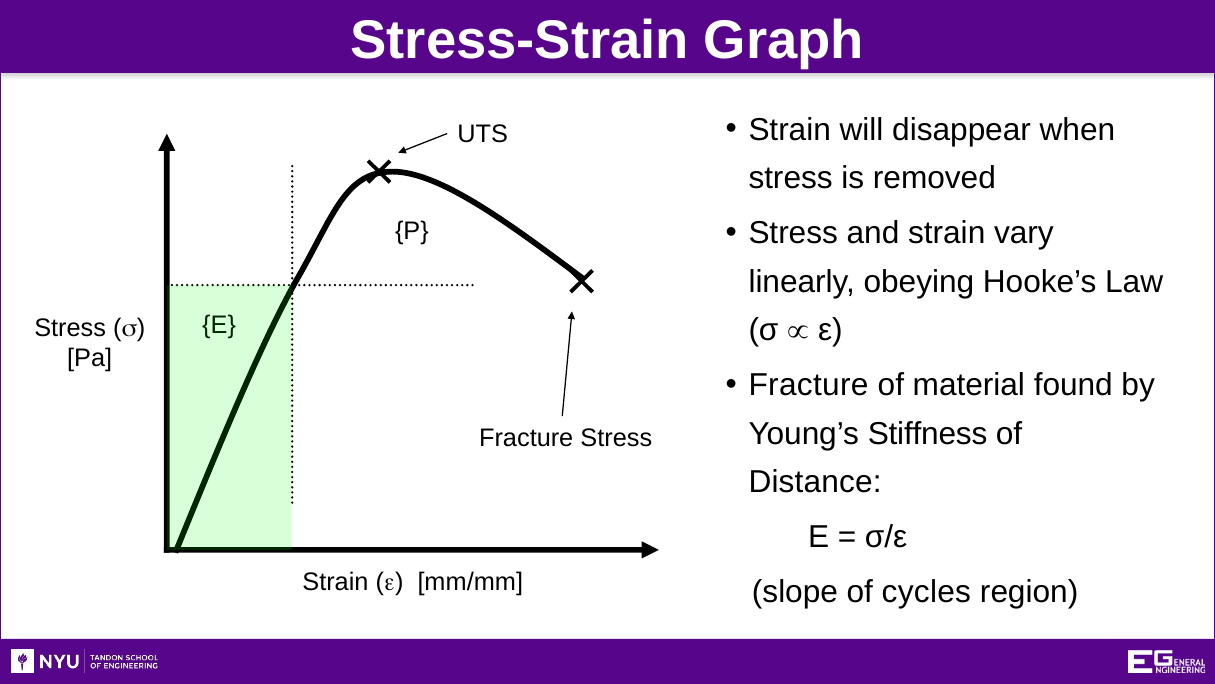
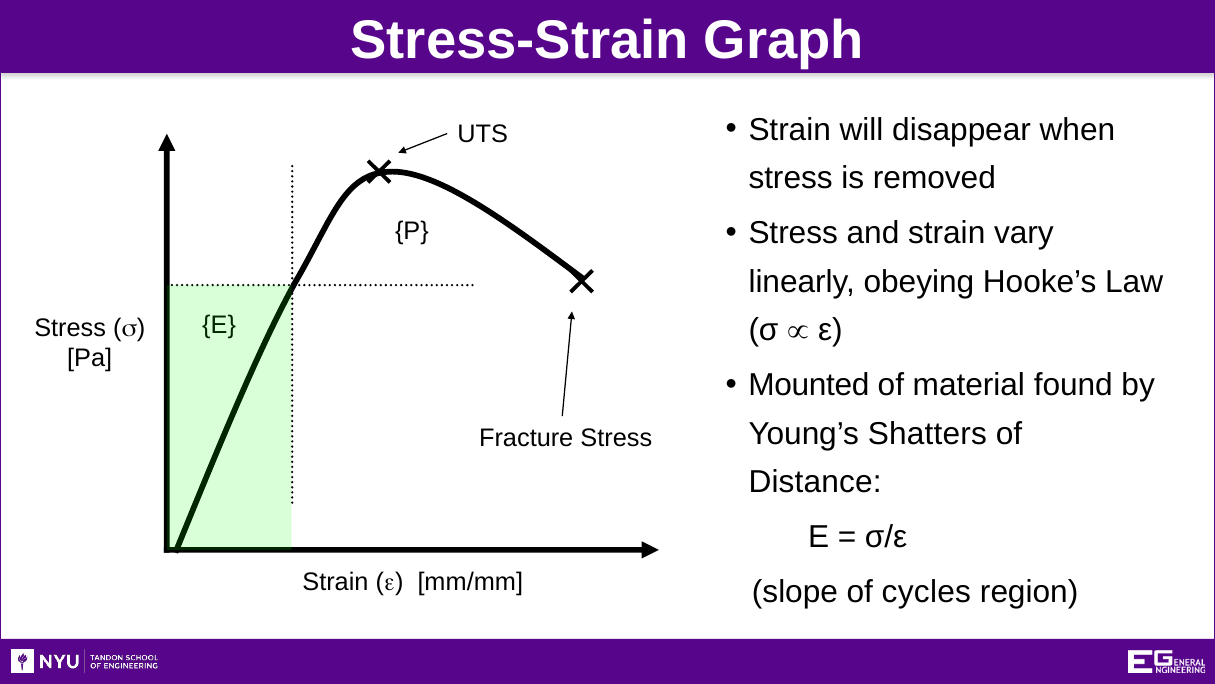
Fracture at (809, 385): Fracture -> Mounted
Stiffness: Stiffness -> Shatters
